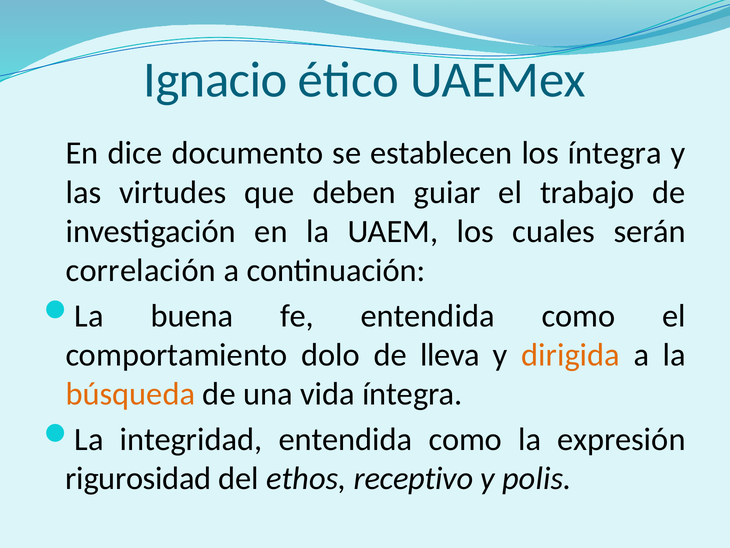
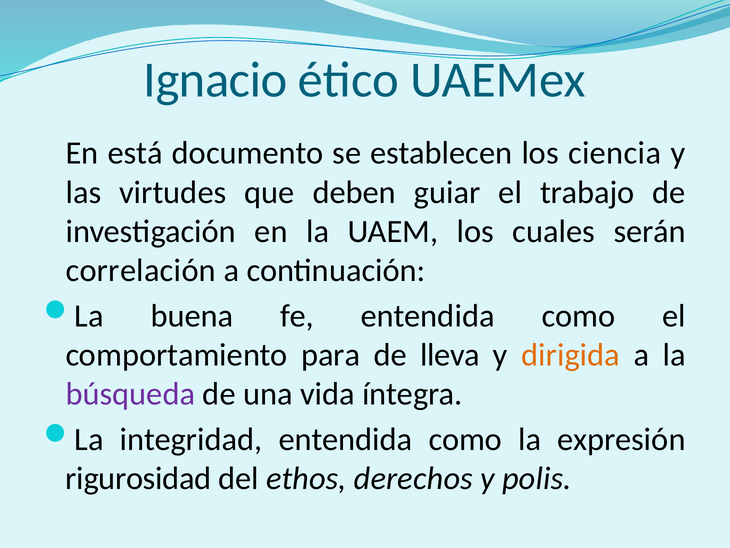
dice: dice -> está
los íntegra: íntegra -> ciencia
dolo: dolo -> para
búsqueda colour: orange -> purple
receptivo: receptivo -> derechos
